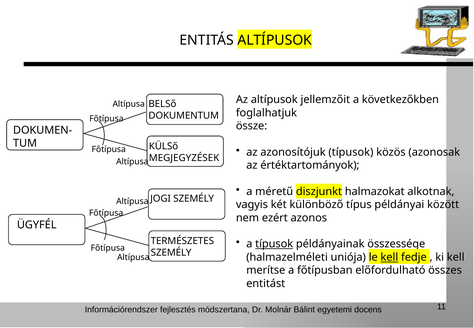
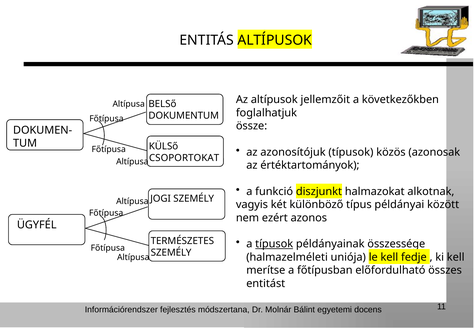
MEGJEGYZÉSEK: MEGJEGYZÉSEK -> CSOPORTOKAT
méretű: méretű -> funkció
kell at (389, 257) underline: present -> none
